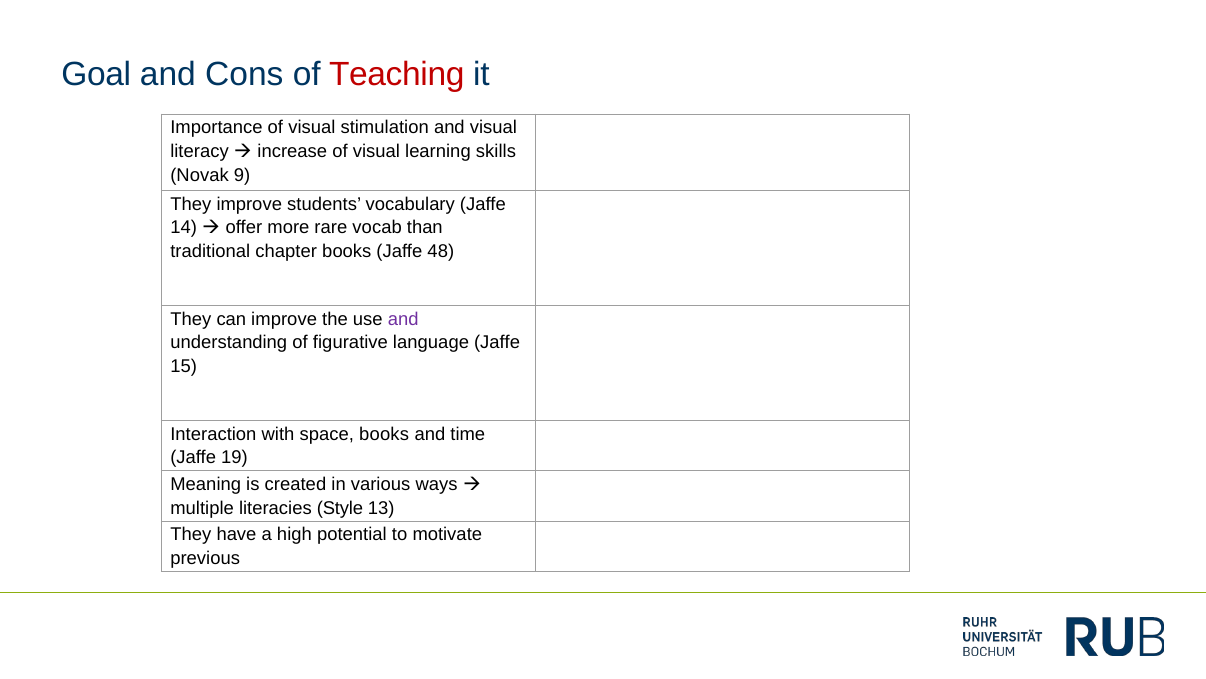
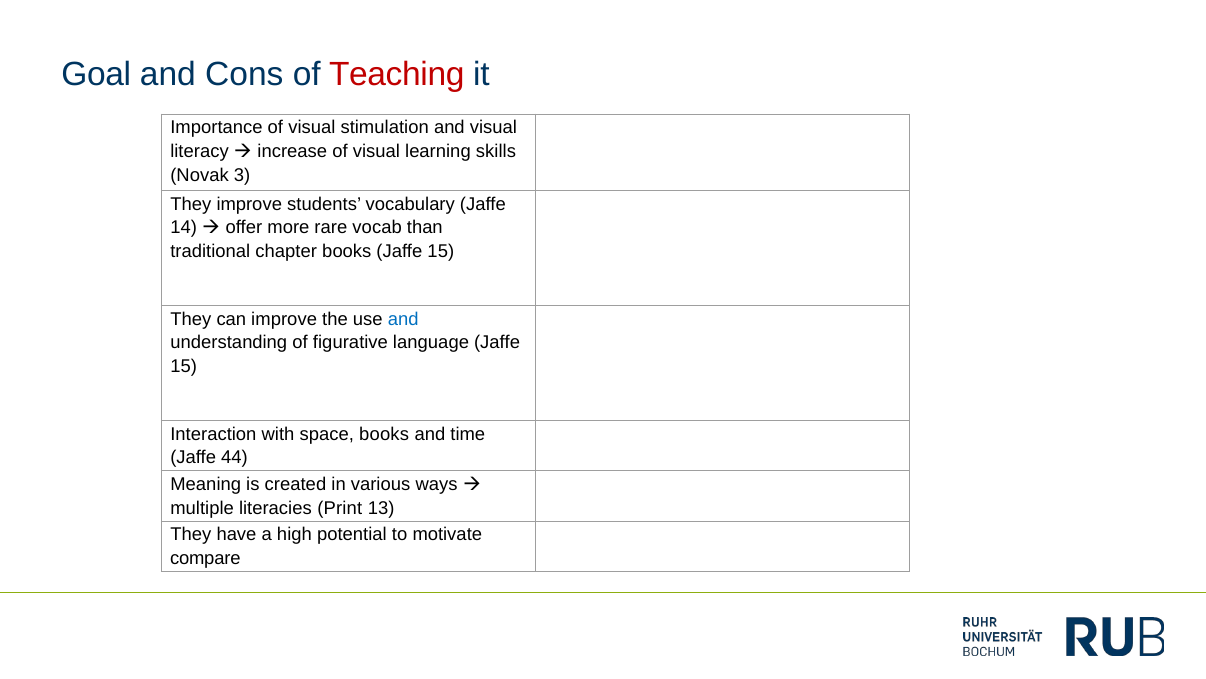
9: 9 -> 3
books Jaffe 48: 48 -> 15
and at (403, 319) colour: purple -> blue
19: 19 -> 44
Style: Style -> Print
previous: previous -> compare
